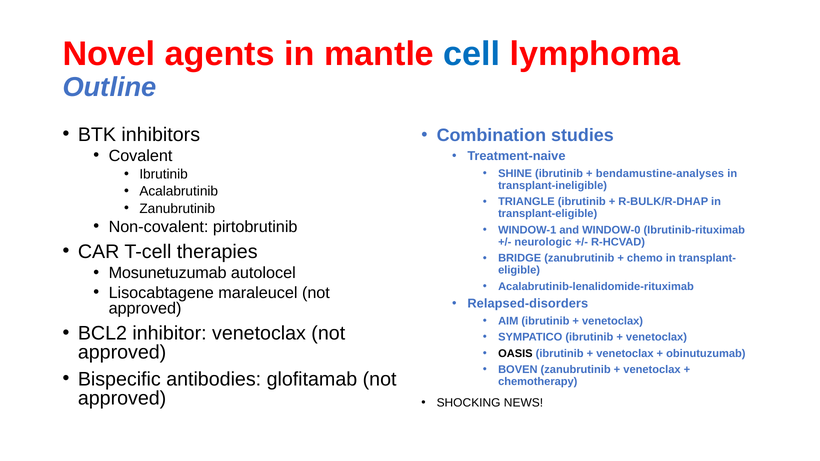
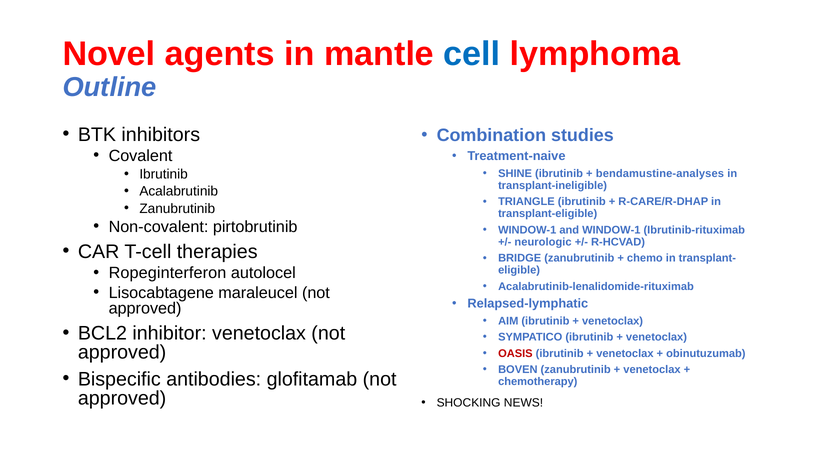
R-BULK/R-DHAP: R-BULK/R-DHAP -> R-CARE/R-DHAP
and WINDOW-0: WINDOW-0 -> WINDOW-1
Mosunetuzumab: Mosunetuzumab -> Ropeginterferon
Relapsed-disorders: Relapsed-disorders -> Relapsed-lymphatic
OASIS colour: black -> red
